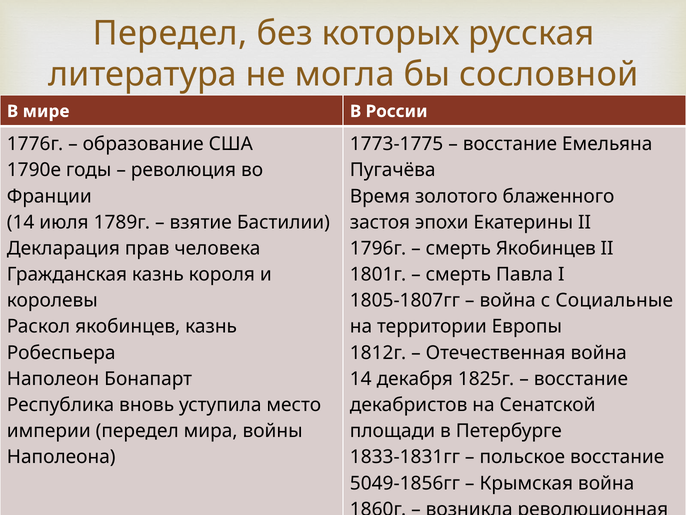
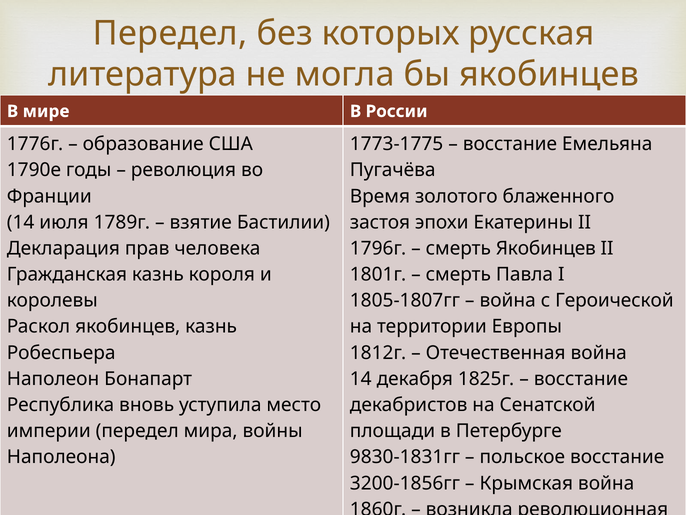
бы сословной: сословной -> якобинцев
Социальные: Социальные -> Героической
1833-1831гг: 1833-1831гг -> 9830-1831гг
5049-1856гг: 5049-1856гг -> 3200-1856гг
